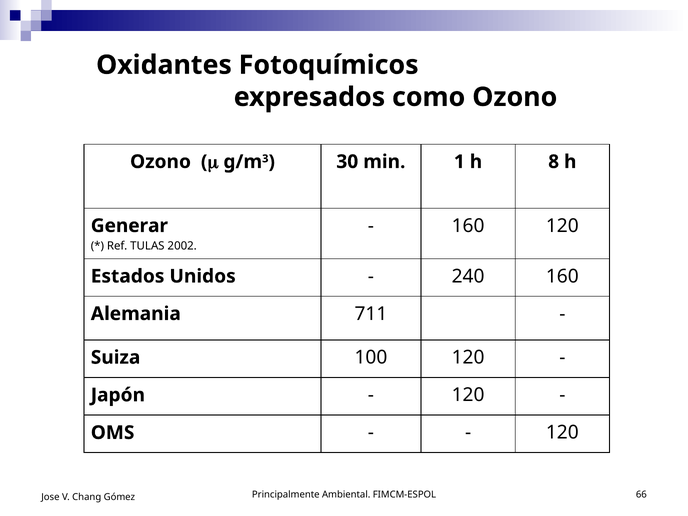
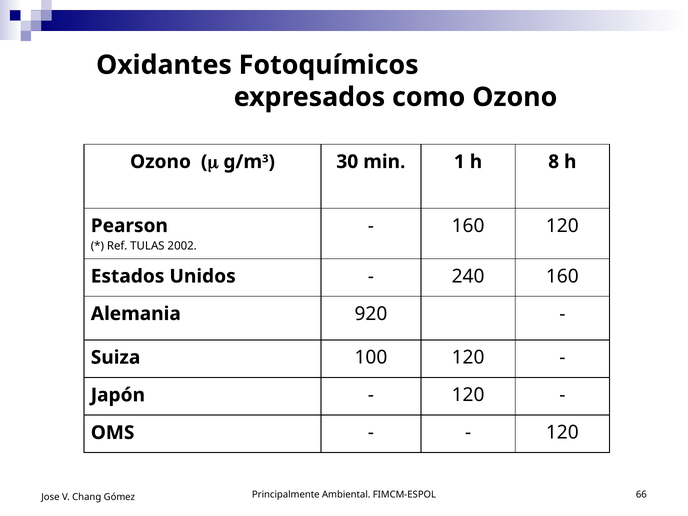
Generar: Generar -> Pearson
711: 711 -> 920
